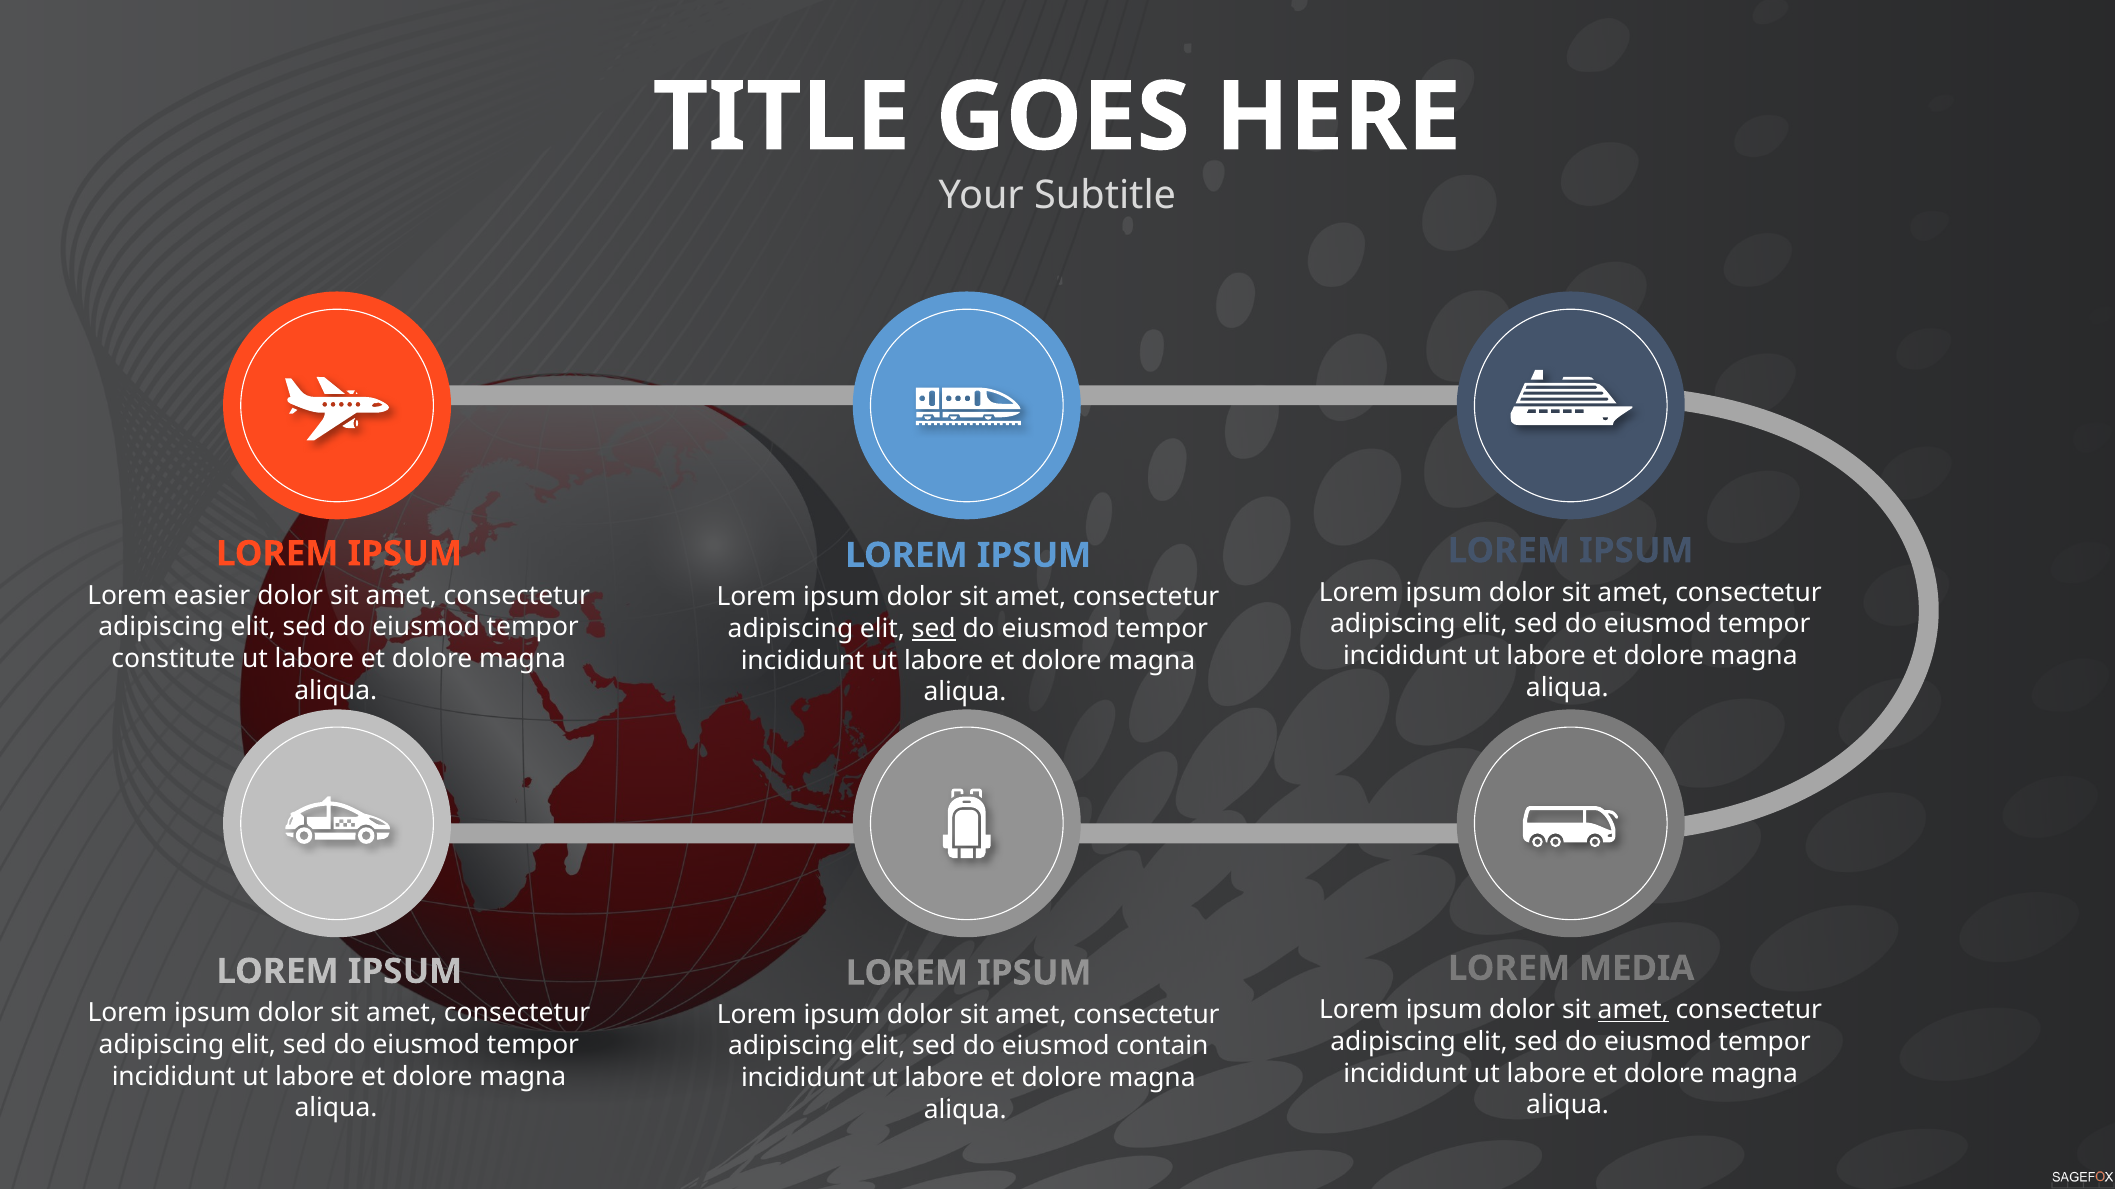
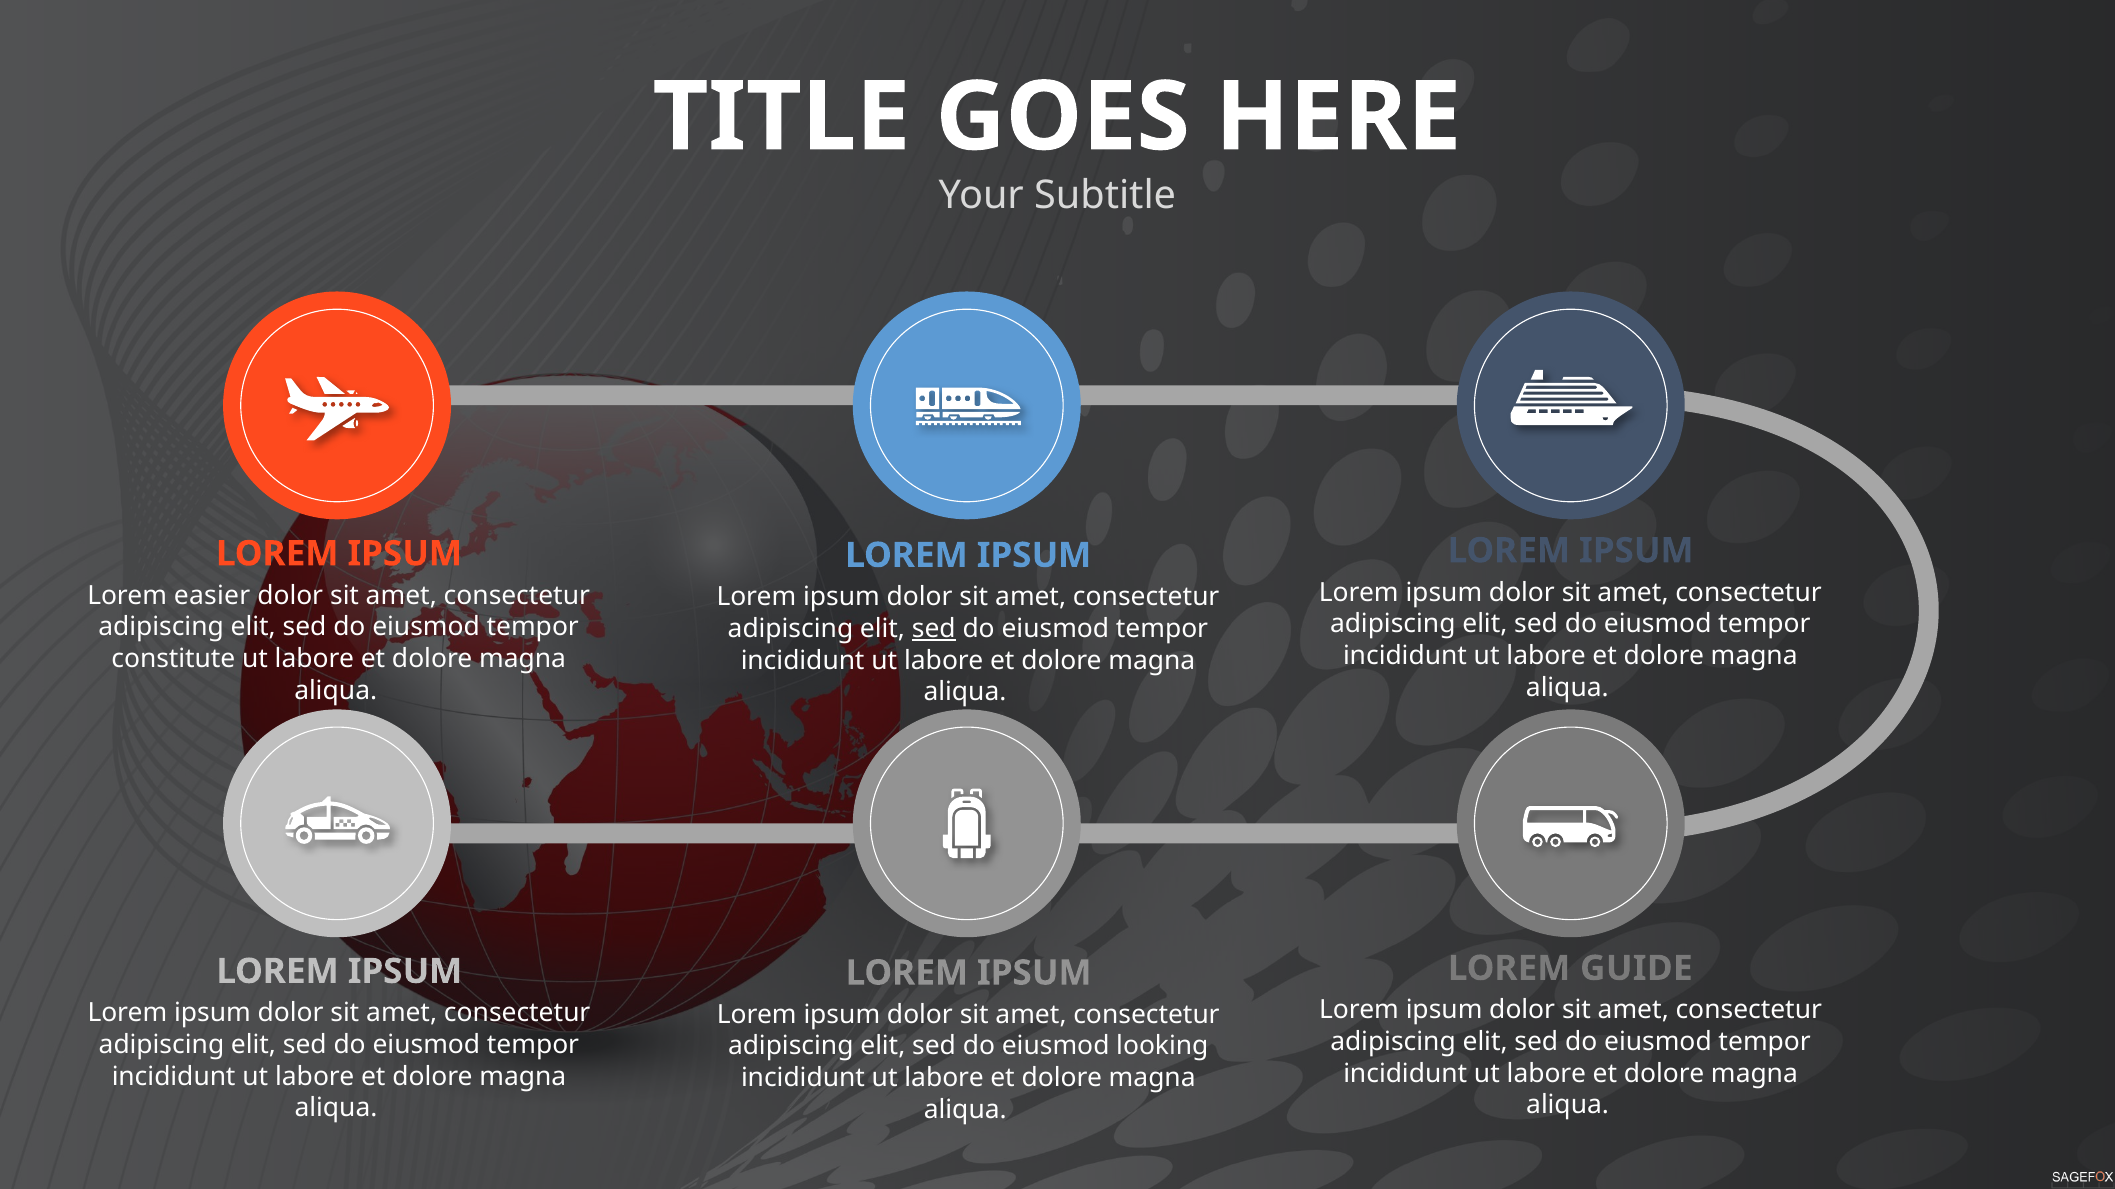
MEDIA: MEDIA -> GUIDE
amet at (1633, 1011) underline: present -> none
contain: contain -> looking
